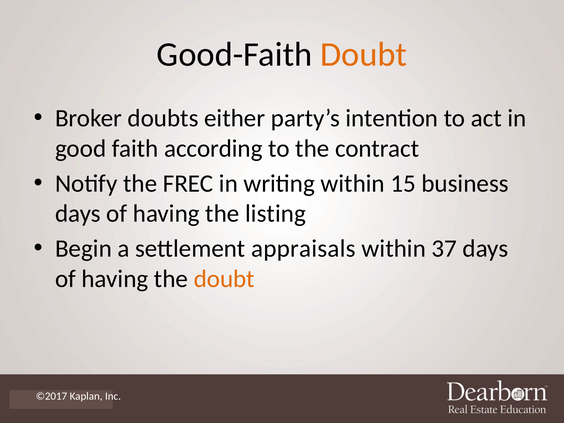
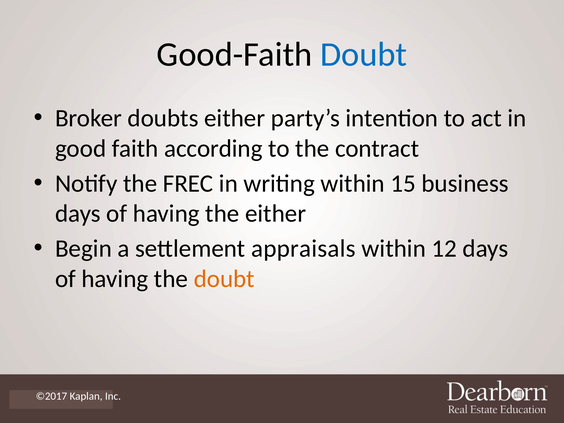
Doubt at (364, 55) colour: orange -> blue
the listing: listing -> either
37: 37 -> 12
